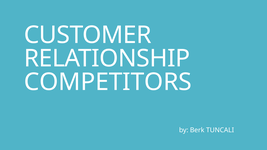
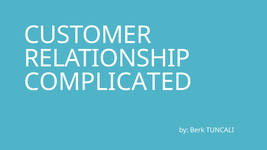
COMPETITORS: COMPETITORS -> COMPLICATED
